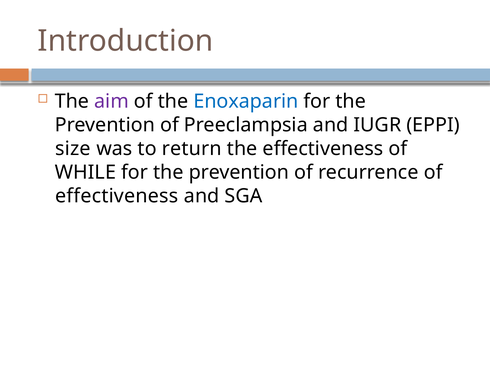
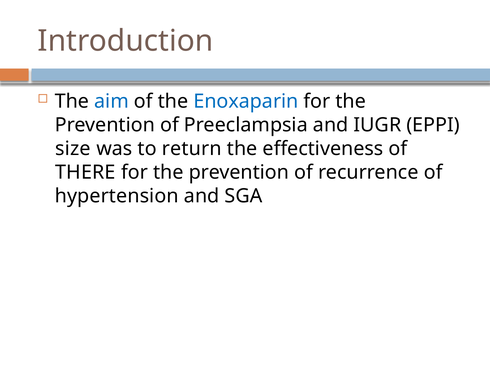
aim colour: purple -> blue
WHILE: WHILE -> THERE
effectiveness at (117, 196): effectiveness -> hypertension
